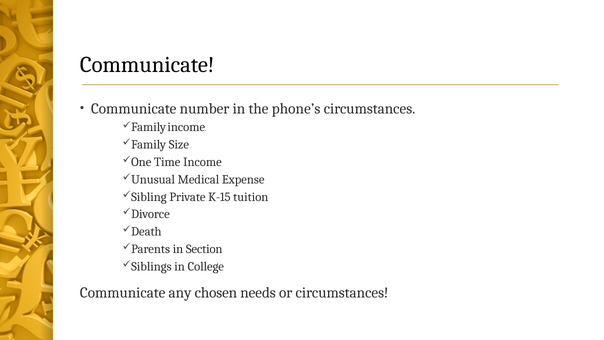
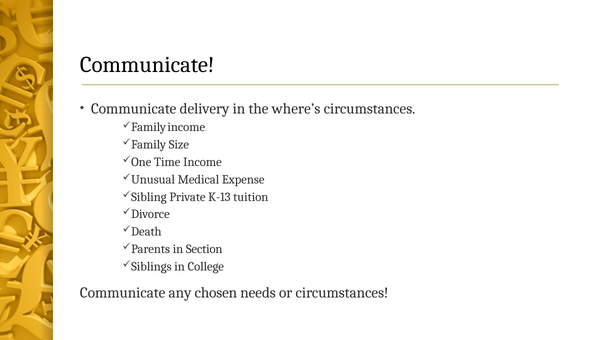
number: number -> delivery
phone’s: phone’s -> where’s
K-15: K-15 -> K-13
